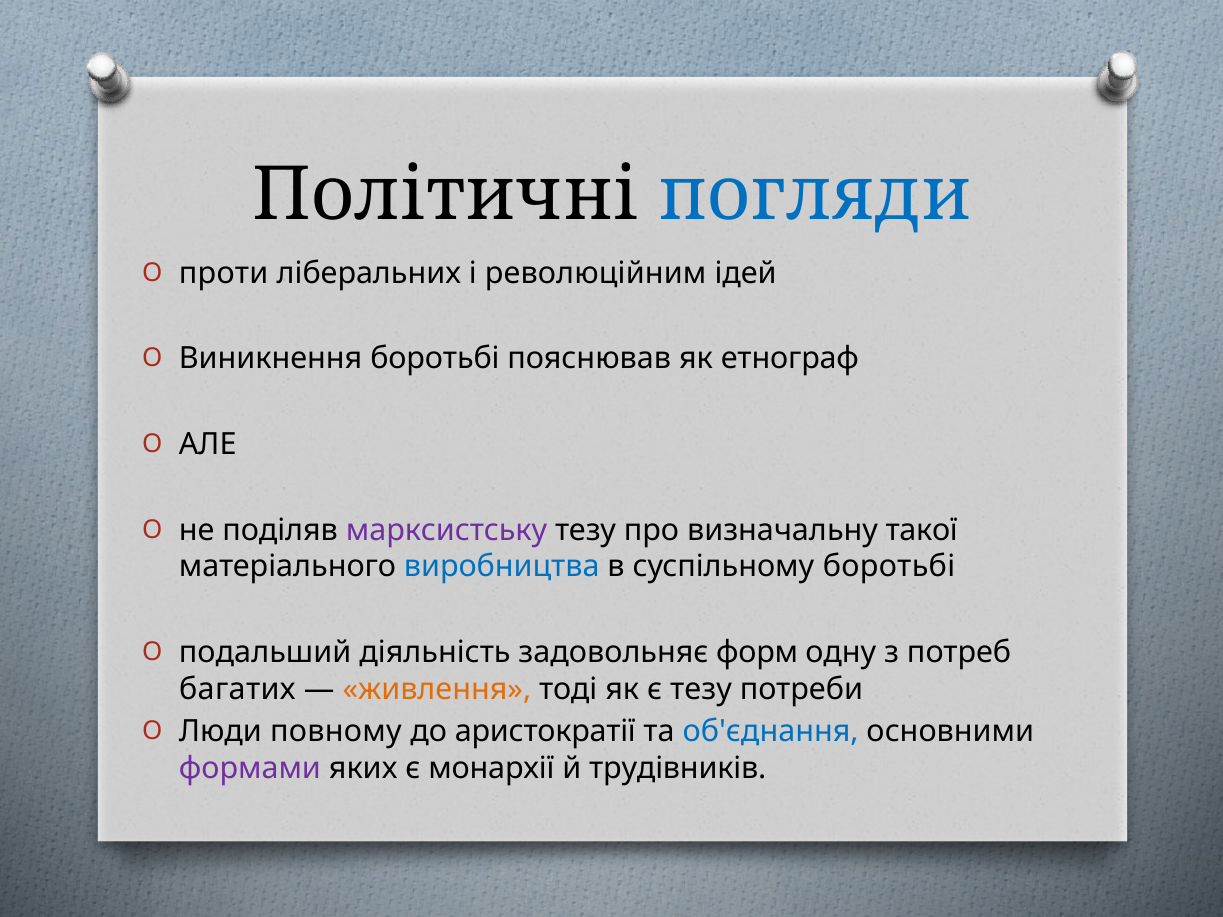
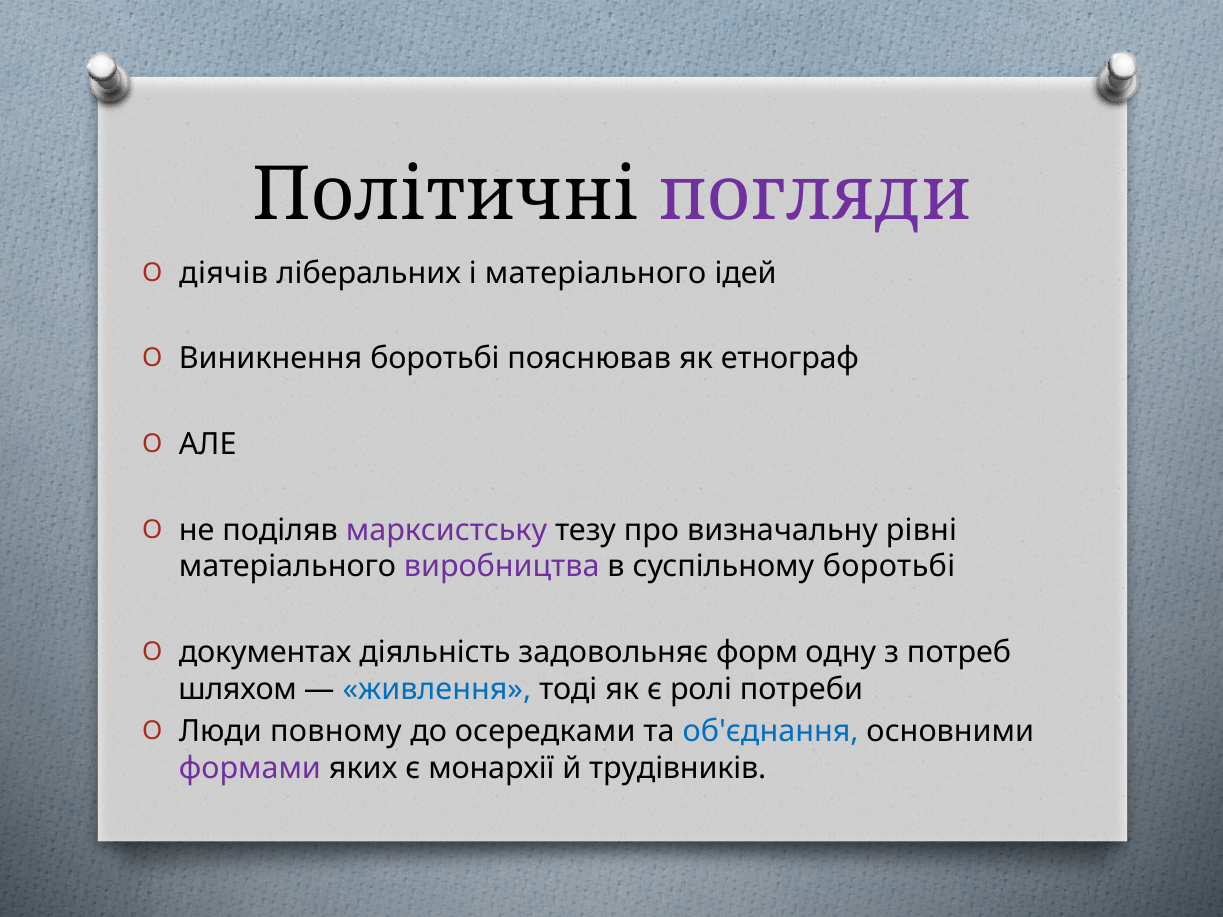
погляди colour: blue -> purple
проти: проти -> діячів
і революційним: революційним -> матеріального
такої: такої -> рівні
виробництва colour: blue -> purple
подальший: подальший -> документах
багатих: багатих -> шляхом
живлення colour: orange -> blue
є тезу: тезу -> ролі
аристократії: аристократії -> осередками
